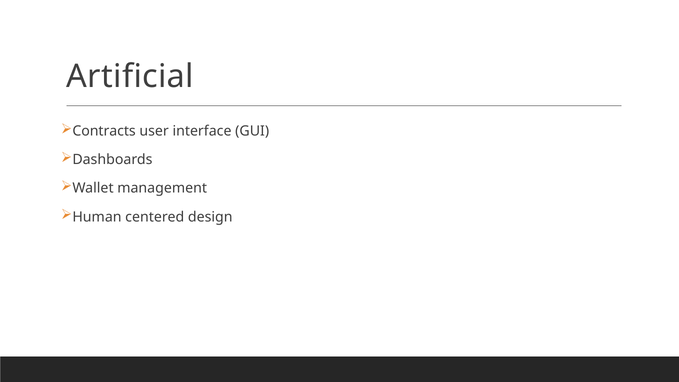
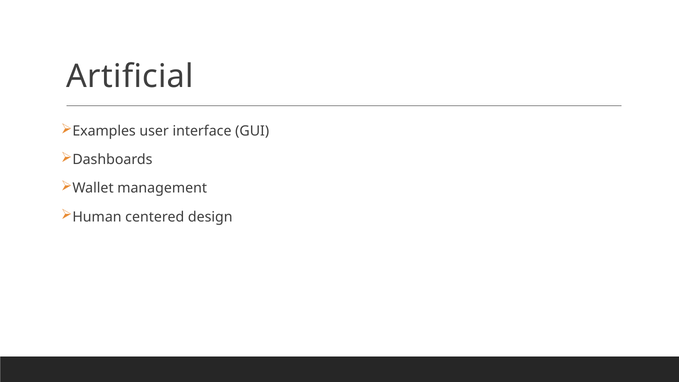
Contracts: Contracts -> Examples
